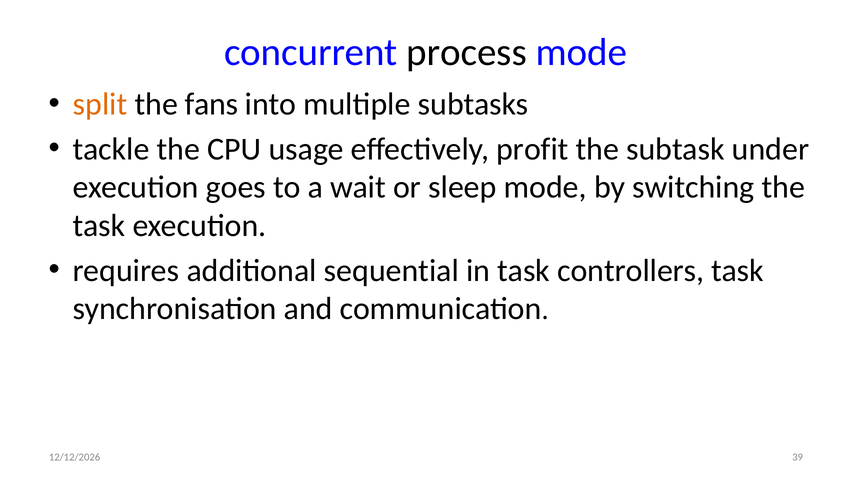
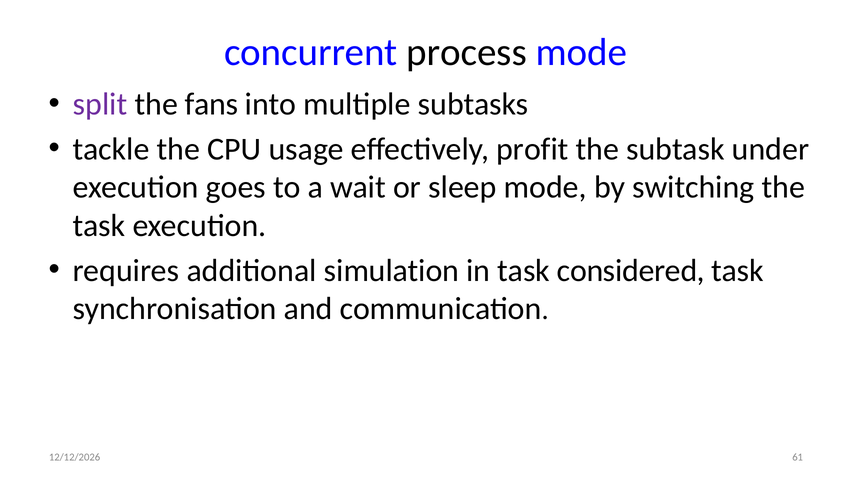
split colour: orange -> purple
sequential: sequential -> simulation
controllers: controllers -> considered
39: 39 -> 61
